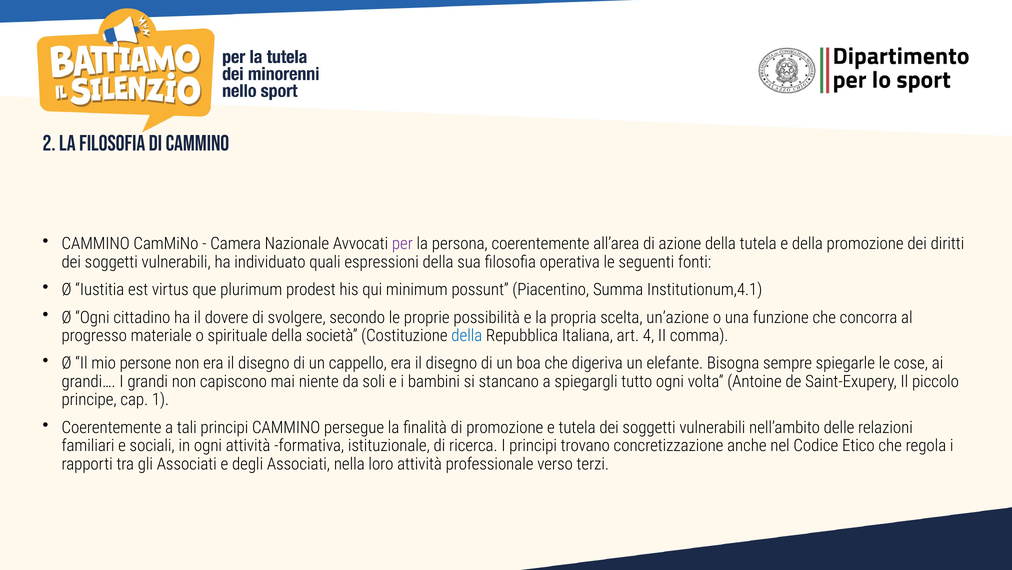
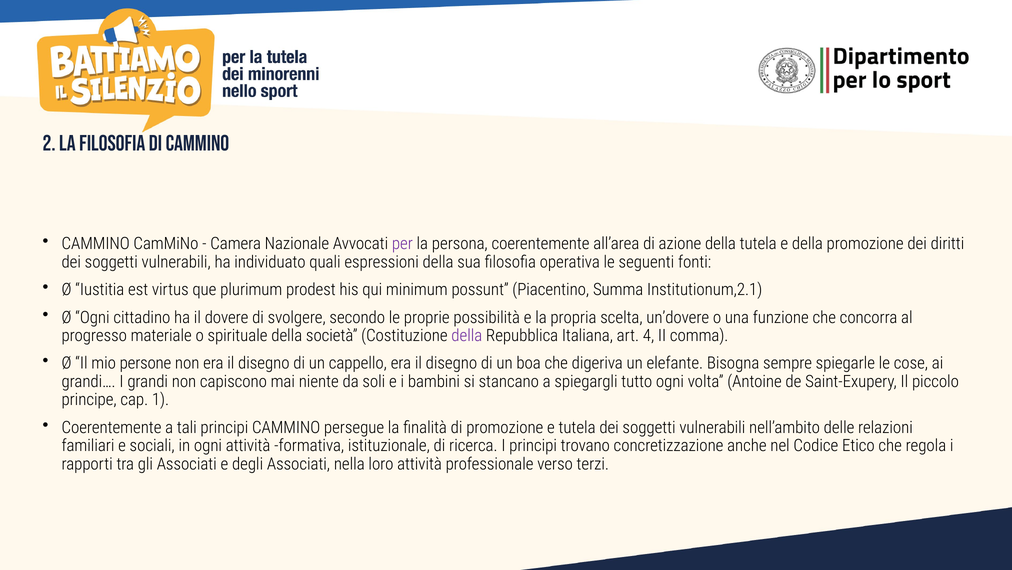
Institutionum,4.1: Institutionum,4.1 -> Institutionum,2.1
un’azione: un’azione -> un’dovere
della at (467, 335) colour: blue -> purple
